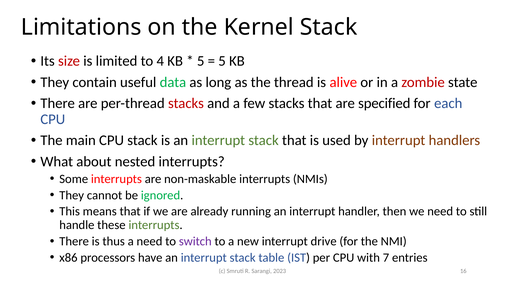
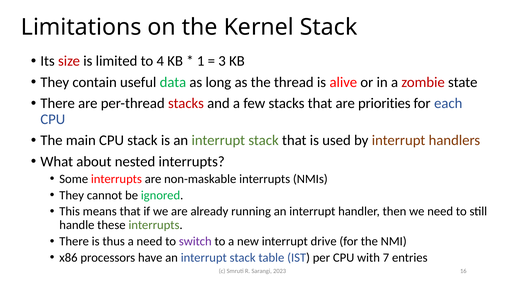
5 at (201, 61): 5 -> 1
5 at (222, 61): 5 -> 3
specified: specified -> priorities
